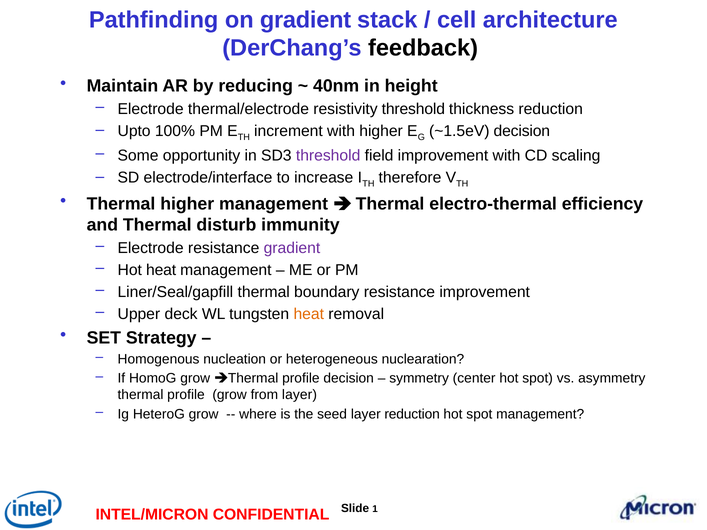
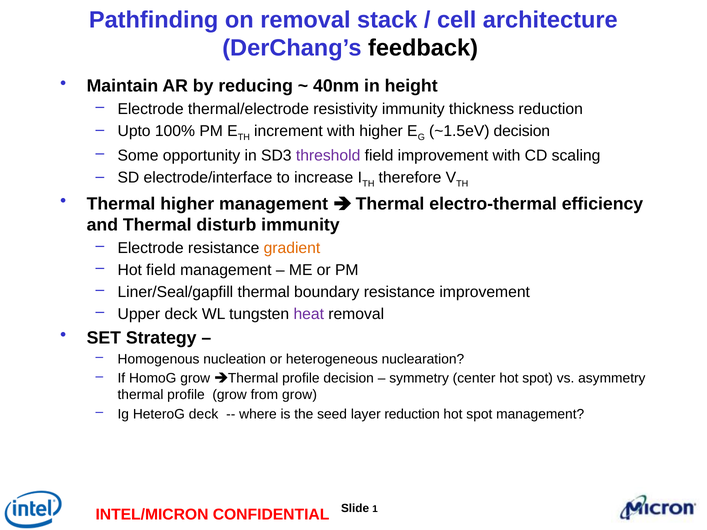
on gradient: gradient -> removal
resistivity threshold: threshold -> immunity
gradient at (292, 248) colour: purple -> orange
Hot heat: heat -> field
heat at (309, 314) colour: orange -> purple
from layer: layer -> grow
HeteroG grow: grow -> deck
